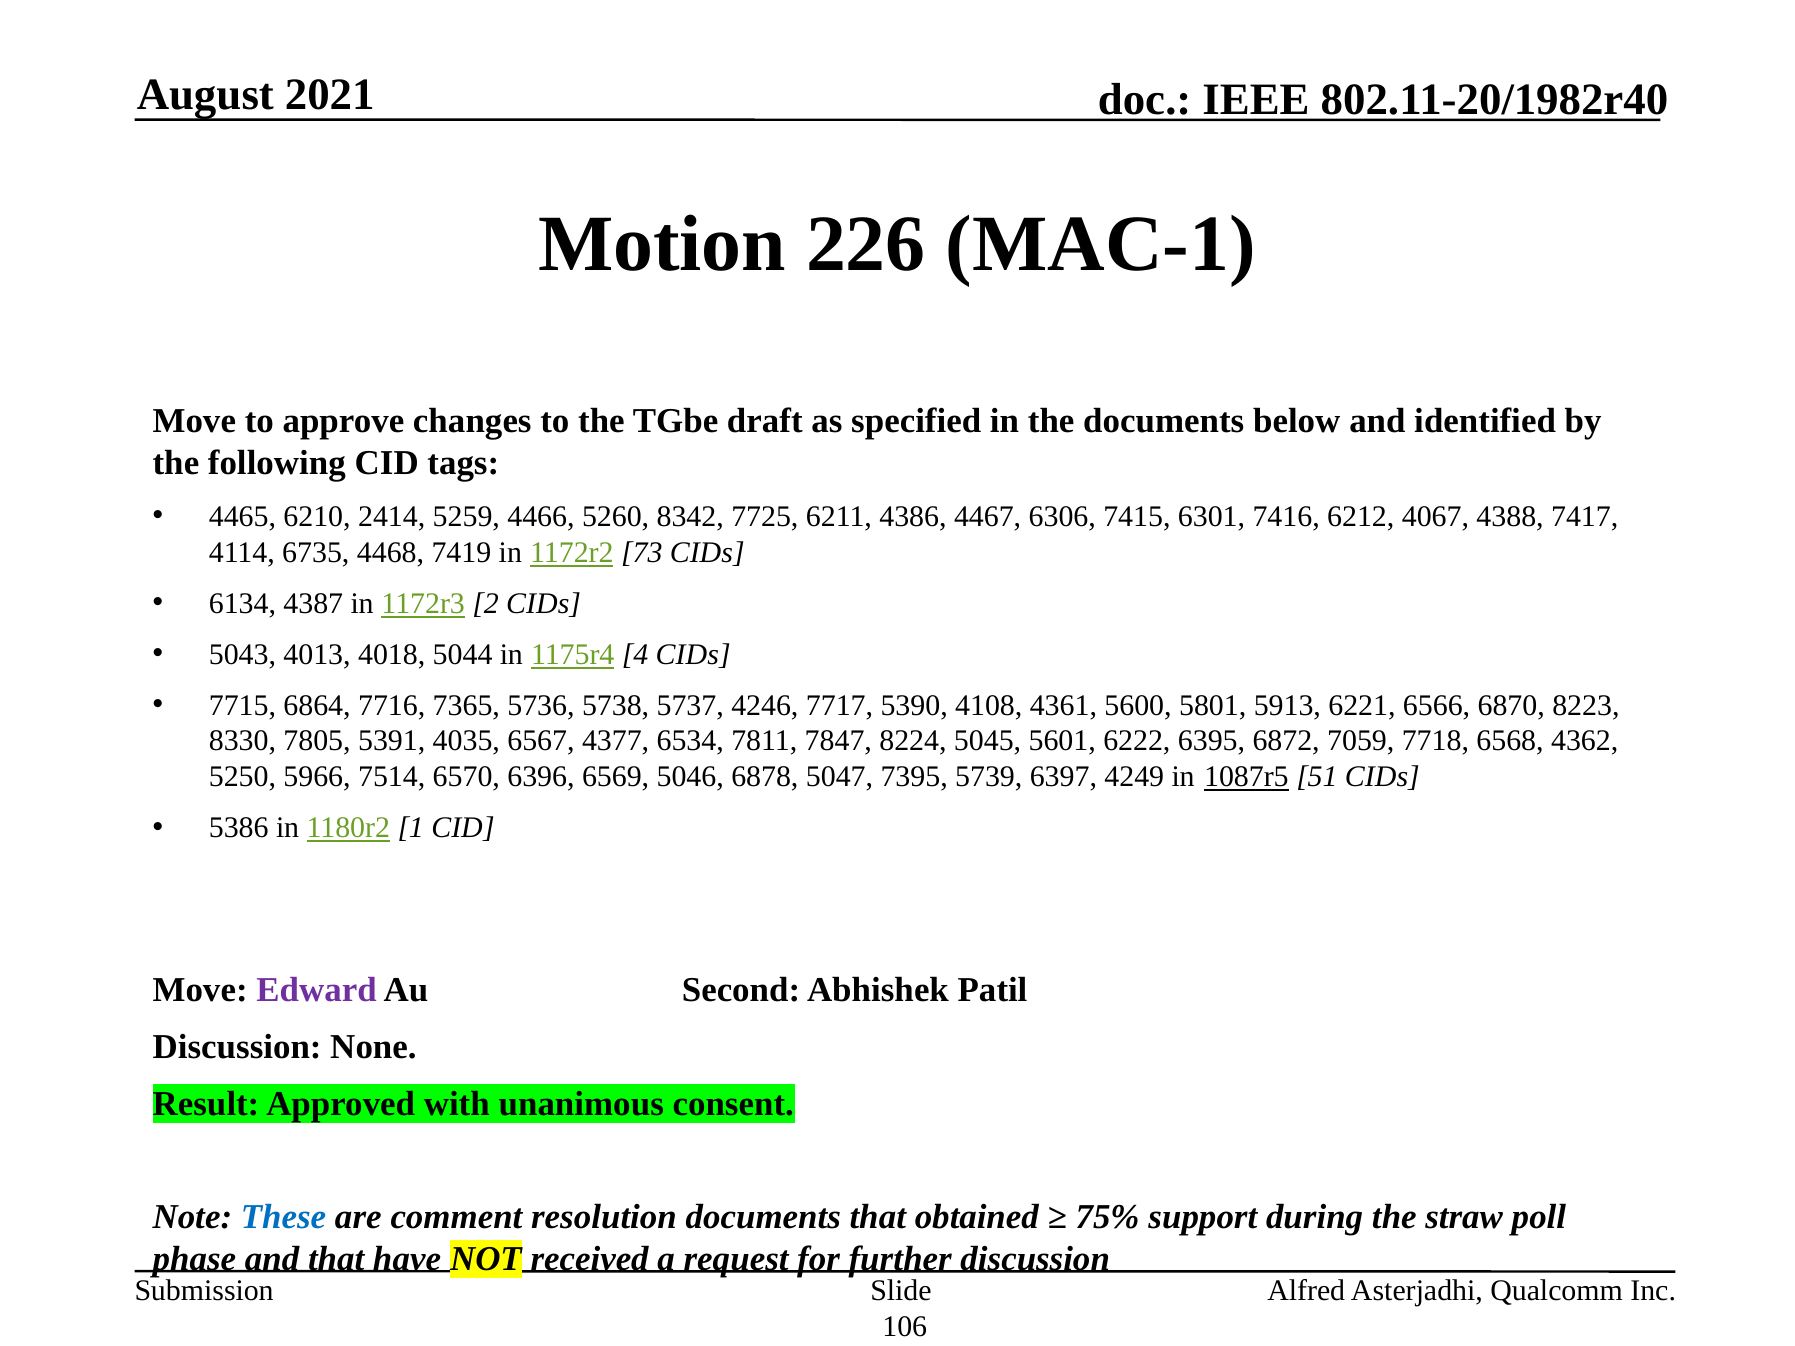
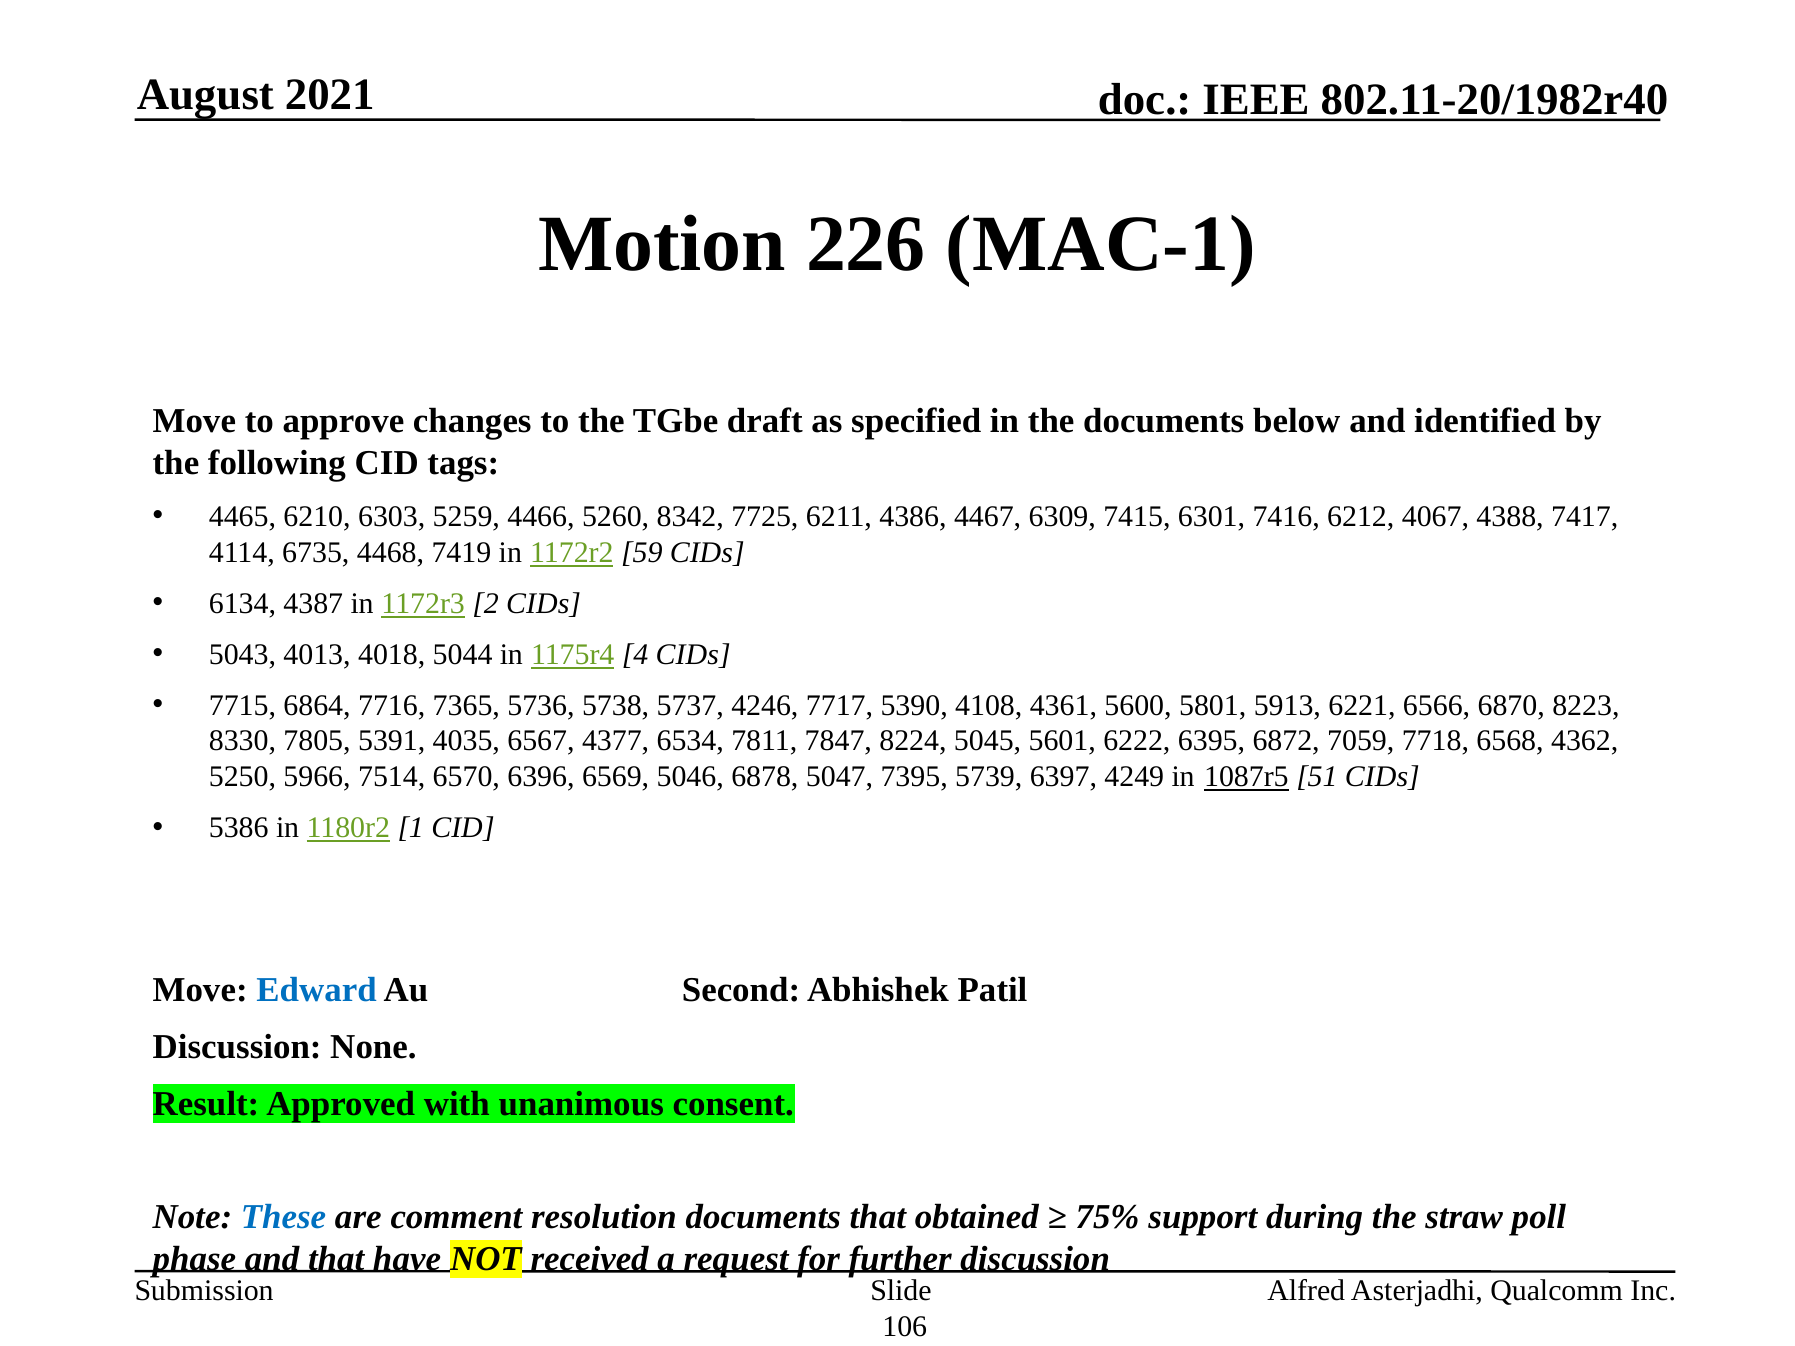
2414: 2414 -> 6303
6306: 6306 -> 6309
73: 73 -> 59
Edward colour: purple -> blue
